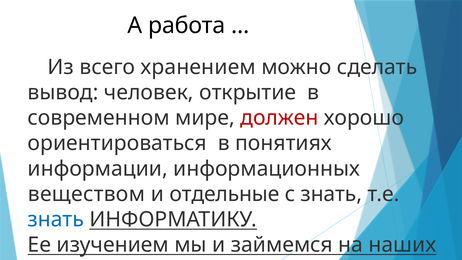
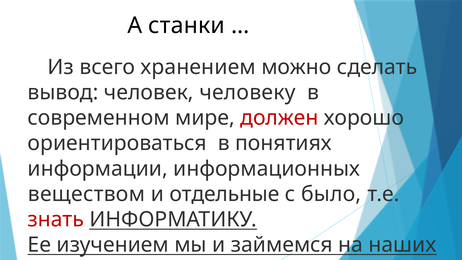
работа: работа -> станки
открытие: открытие -> человеку
с знать: знать -> было
знать at (56, 219) colour: blue -> red
